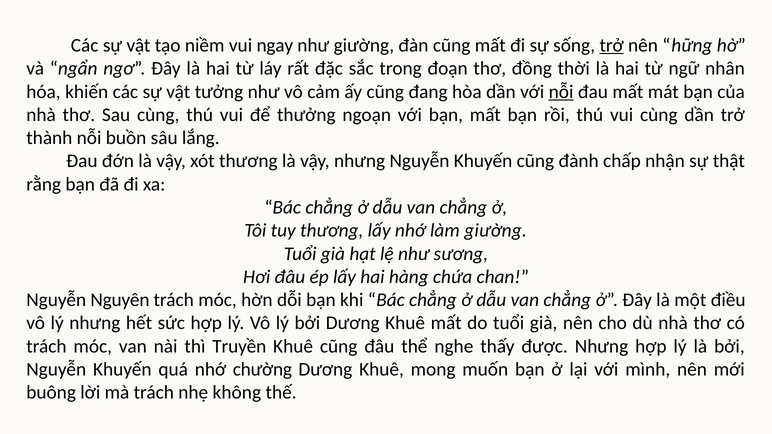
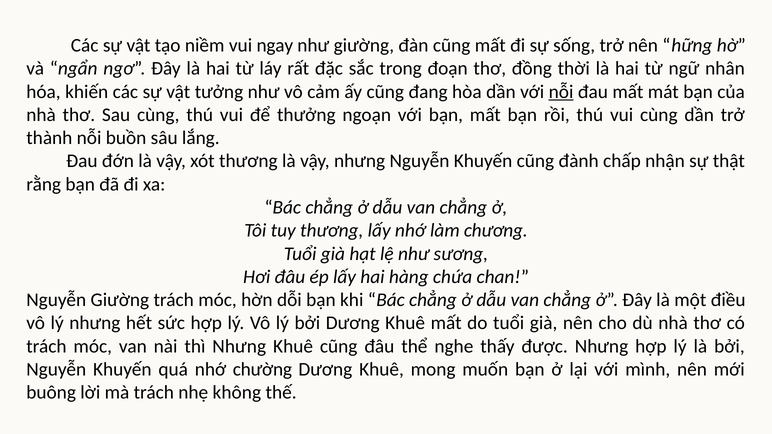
trở at (612, 45) underline: present -> none
làm giường: giường -> chương
Nguyễn Nguyên: Nguyên -> Giường
thì Truyền: Truyền -> Nhưng
